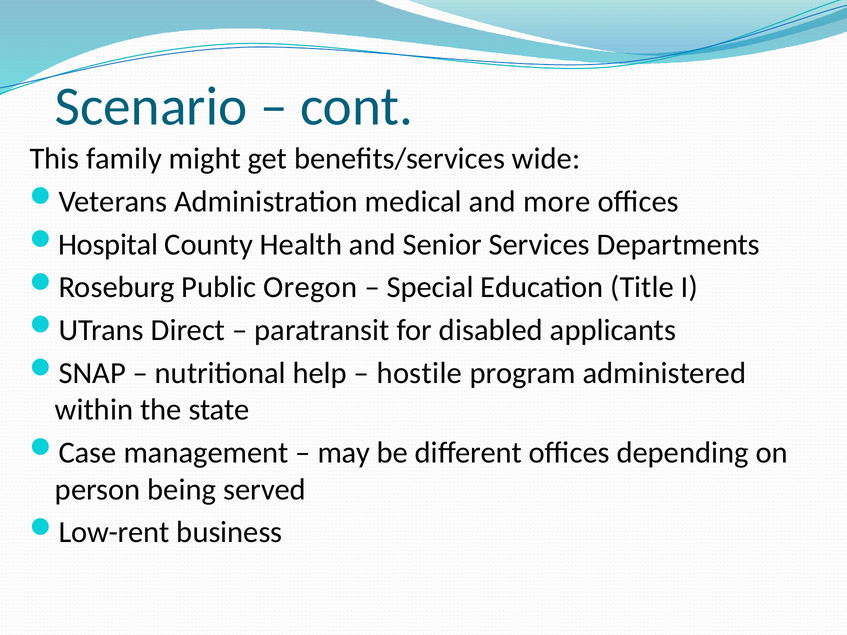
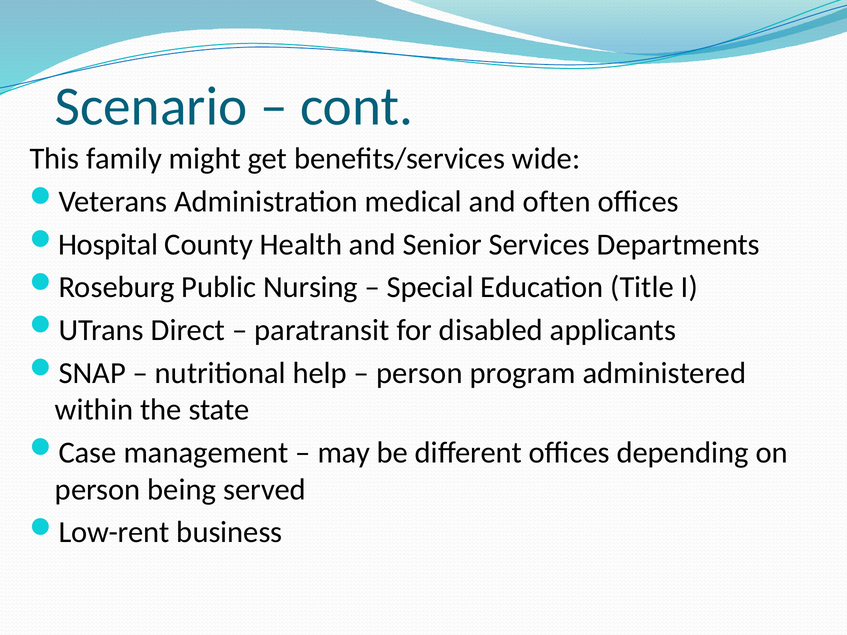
more: more -> often
Oregon: Oregon -> Nursing
hostile at (419, 373): hostile -> person
